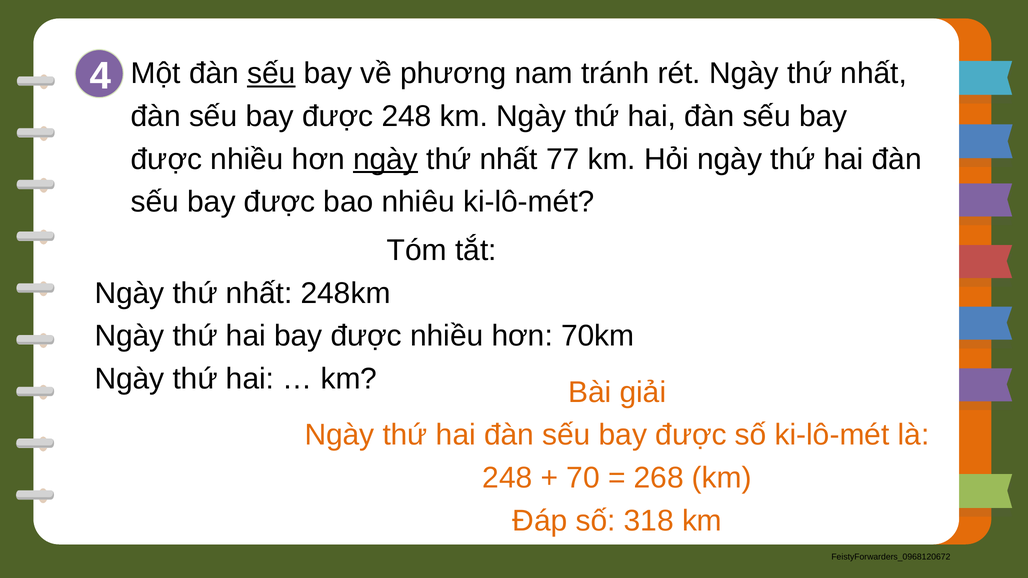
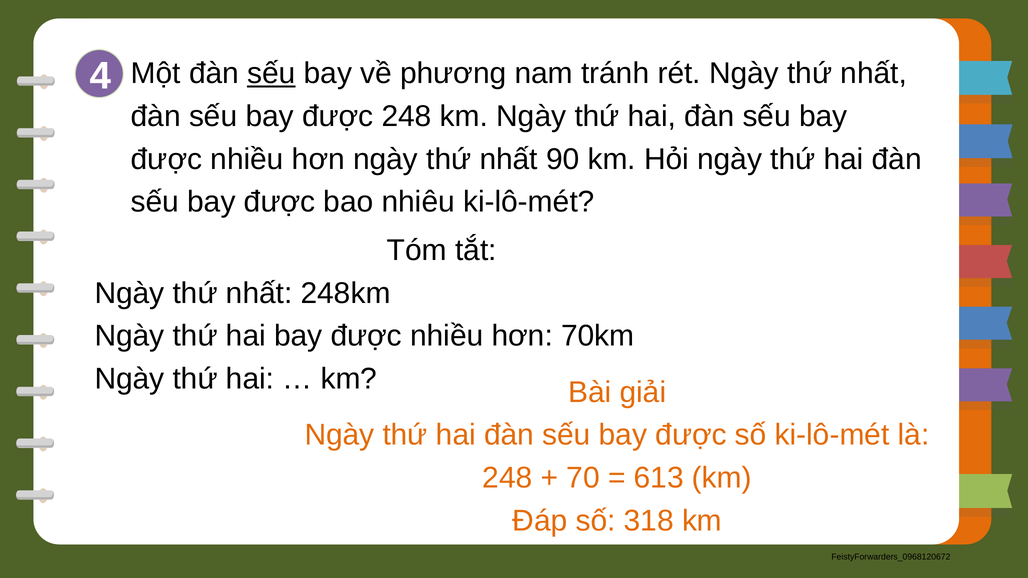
ngày at (386, 159) underline: present -> none
77: 77 -> 90
268: 268 -> 613
